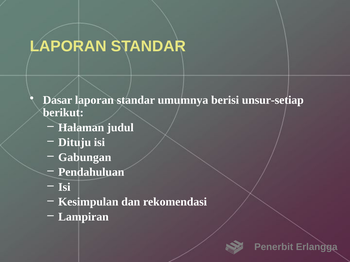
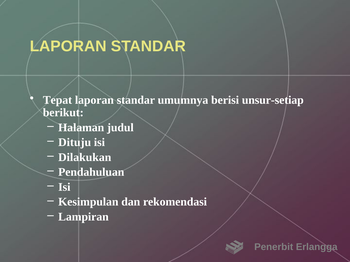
Dasar: Dasar -> Tepat
Gabungan: Gabungan -> Dilakukan
